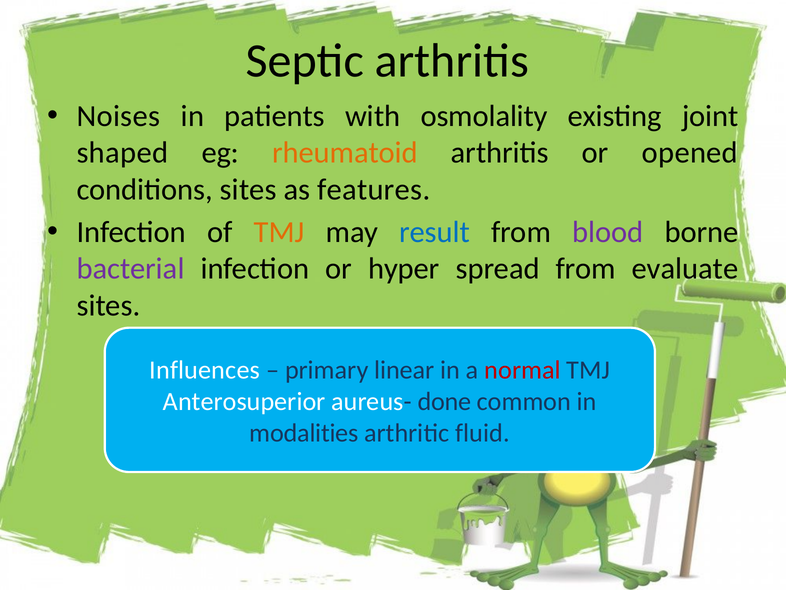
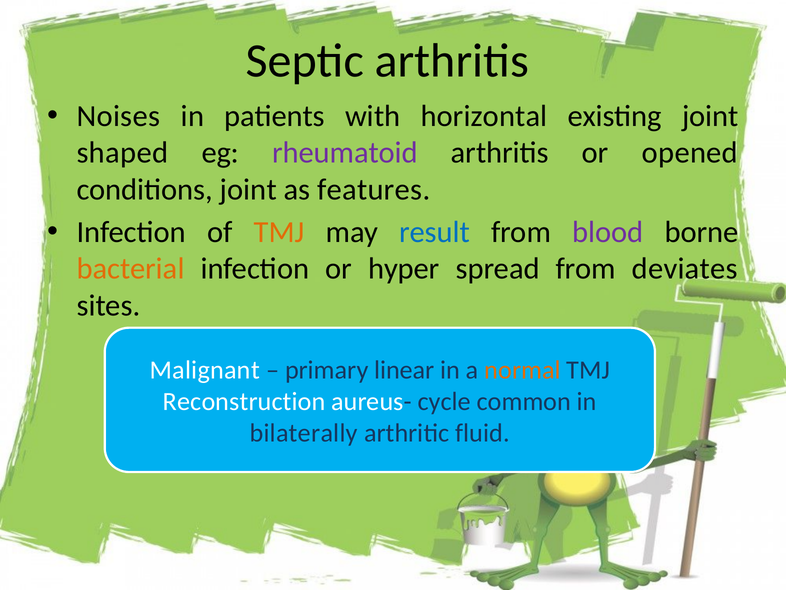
osmolality: osmolality -> horizontal
rheumatoid colour: orange -> purple
conditions sites: sites -> joint
bacterial colour: purple -> orange
evaluate: evaluate -> deviates
Influences: Influences -> Malignant
normal colour: red -> orange
Anterosuperior: Anterosuperior -> Reconstruction
done: done -> cycle
modalities: modalities -> bilaterally
